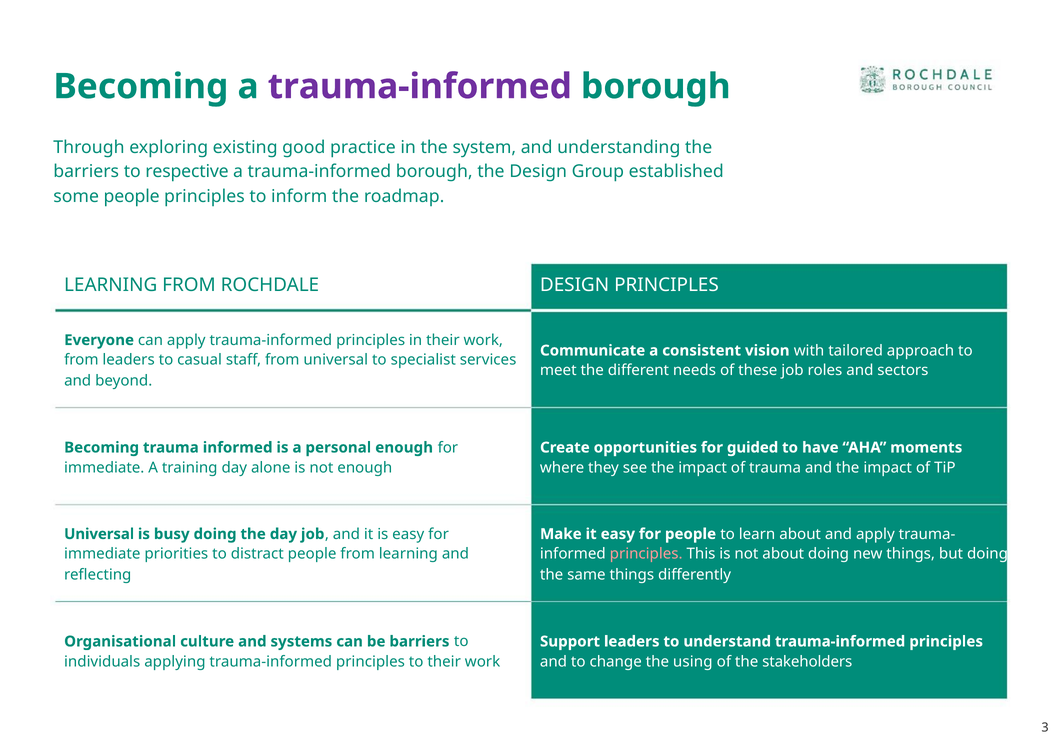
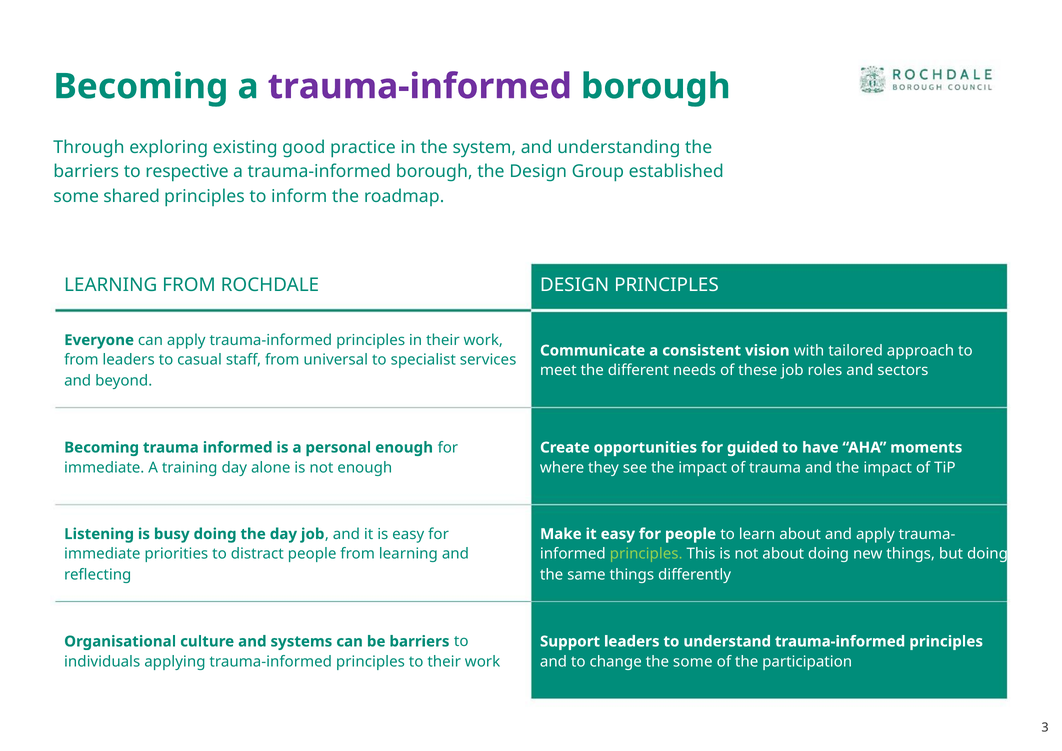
some people: people -> shared
Universal at (99, 534): Universal -> Listening
principles at (646, 554) colour: pink -> light green
the using: using -> some
stakeholders: stakeholders -> participation
